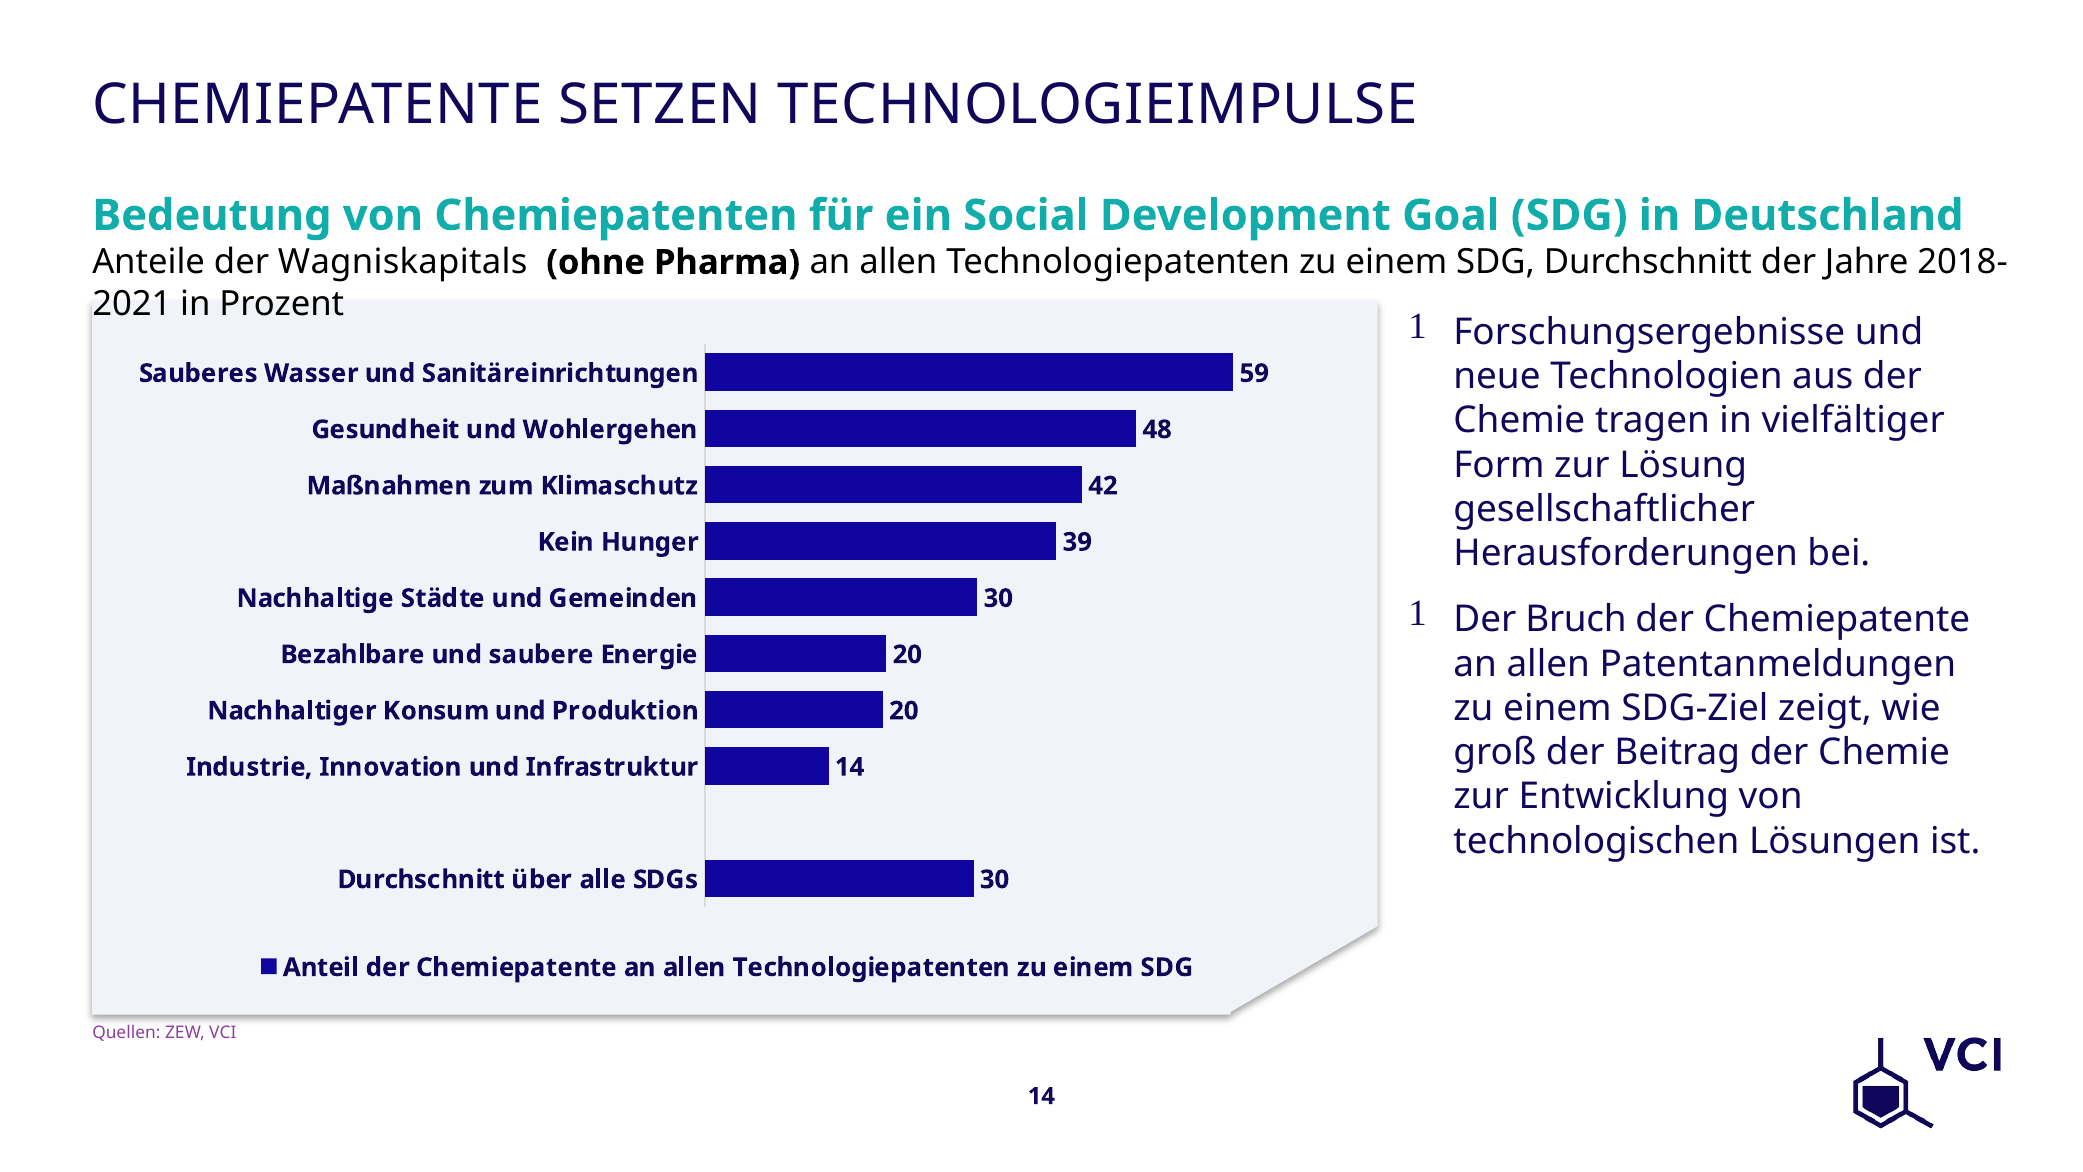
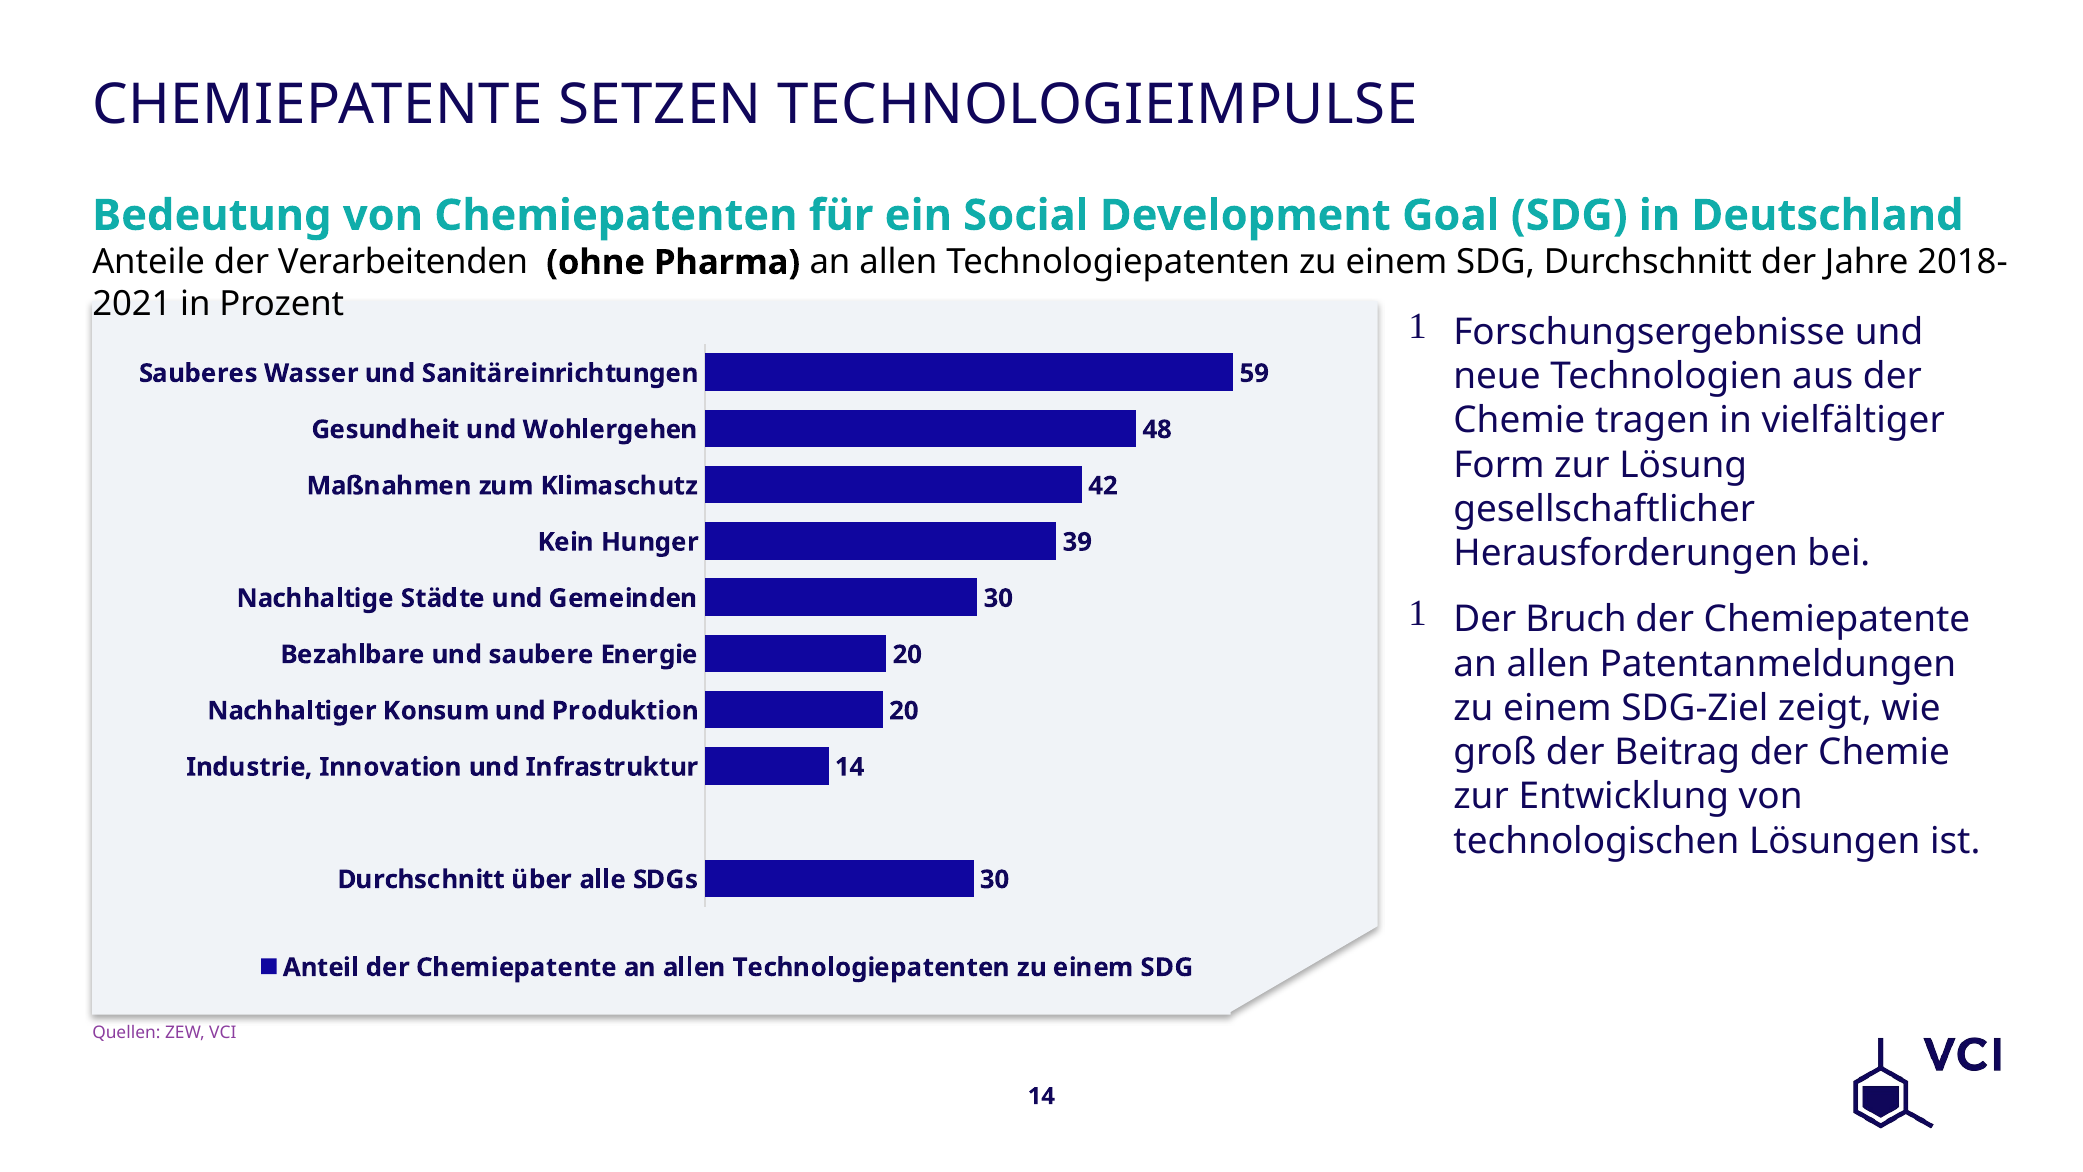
Wagniskapitals: Wagniskapitals -> Verarbeitenden
